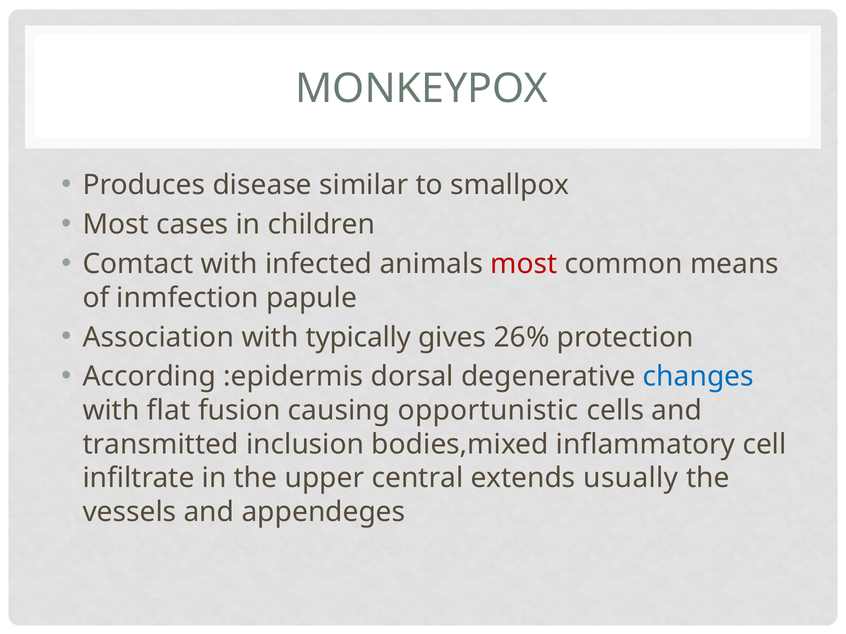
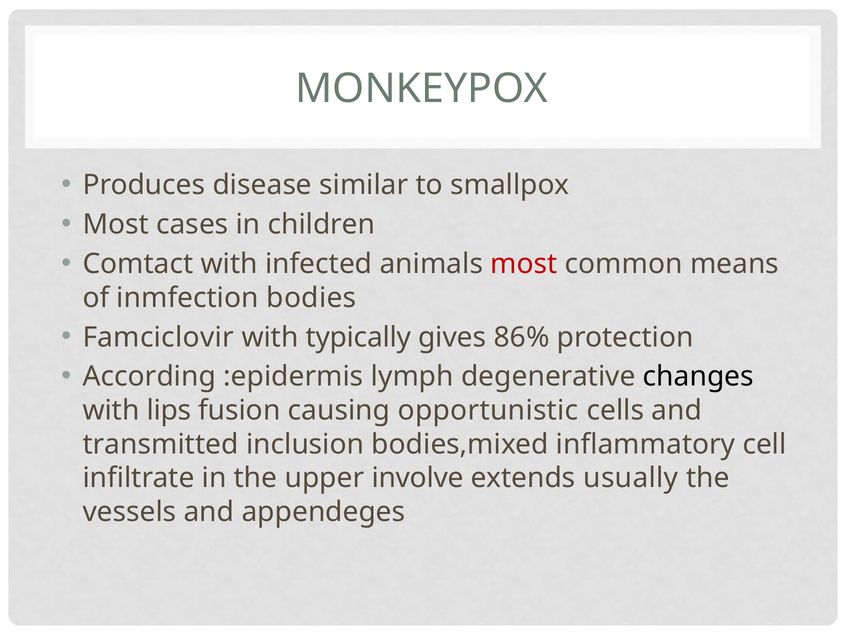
papule: papule -> bodies
Association: Association -> Famciclovir
26%: 26% -> 86%
dorsal: dorsal -> lymph
changes colour: blue -> black
flat: flat -> lips
central: central -> involve
